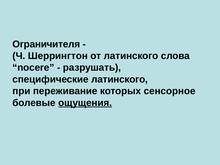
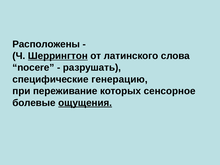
Ограничителя: Ограничителя -> Расположены
Шеррингтон underline: none -> present
специфические латинского: латинского -> генерацию
